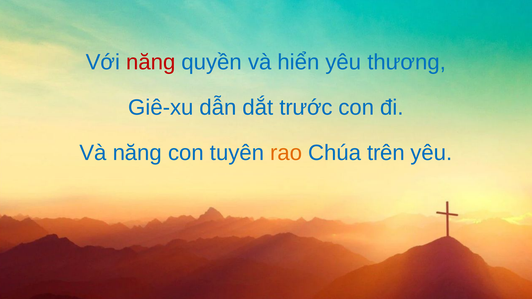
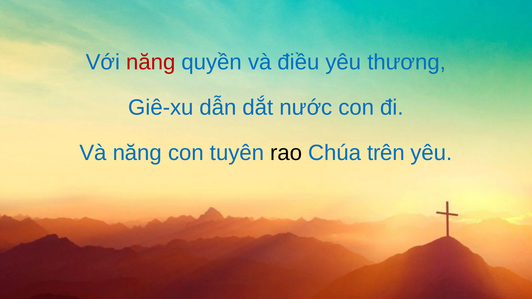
hiển: hiển -> điều
trước: trước -> nước
rao colour: orange -> black
